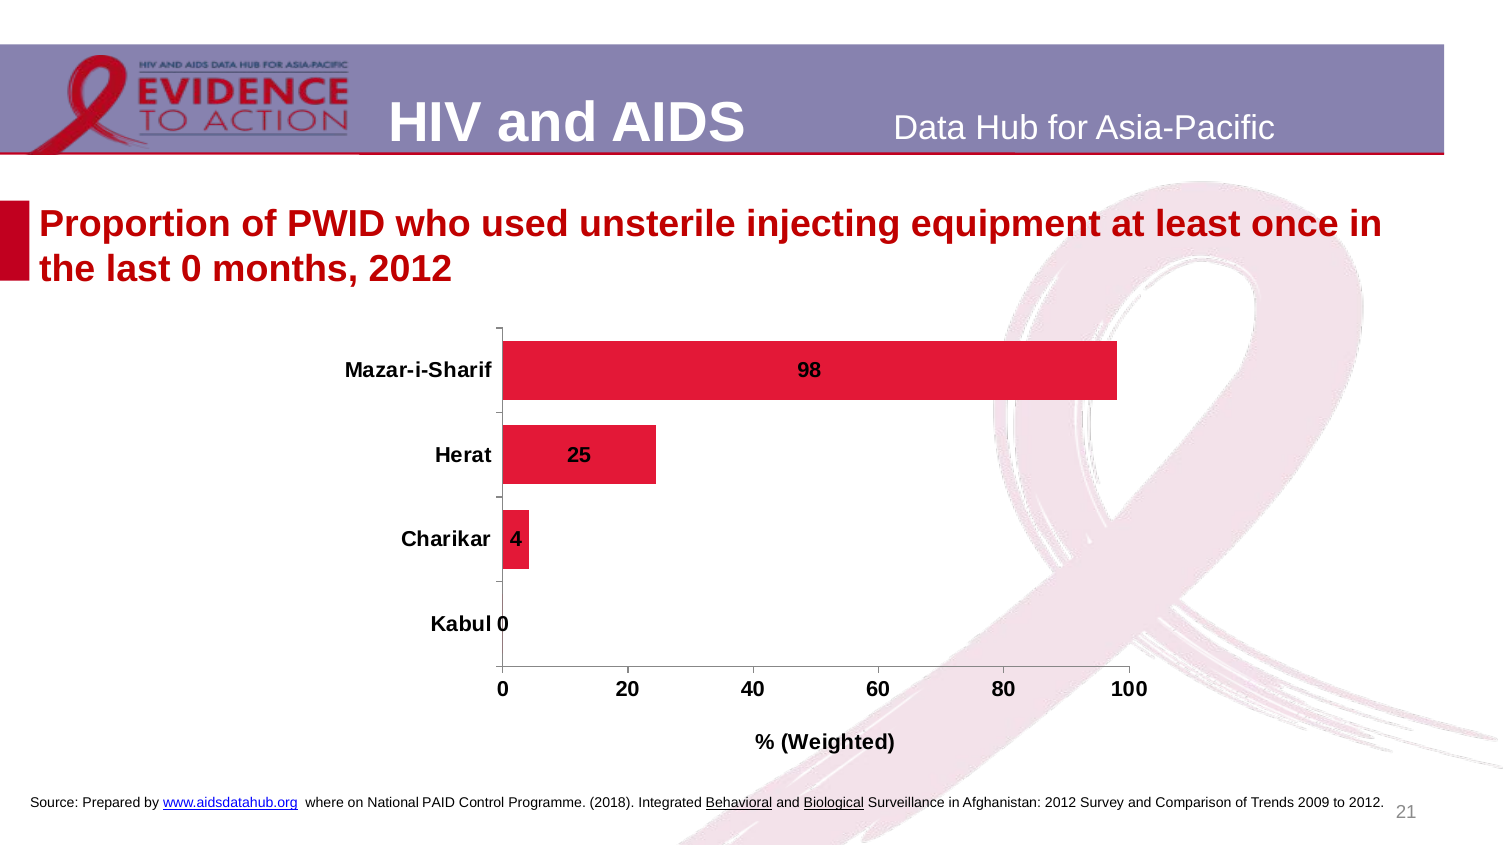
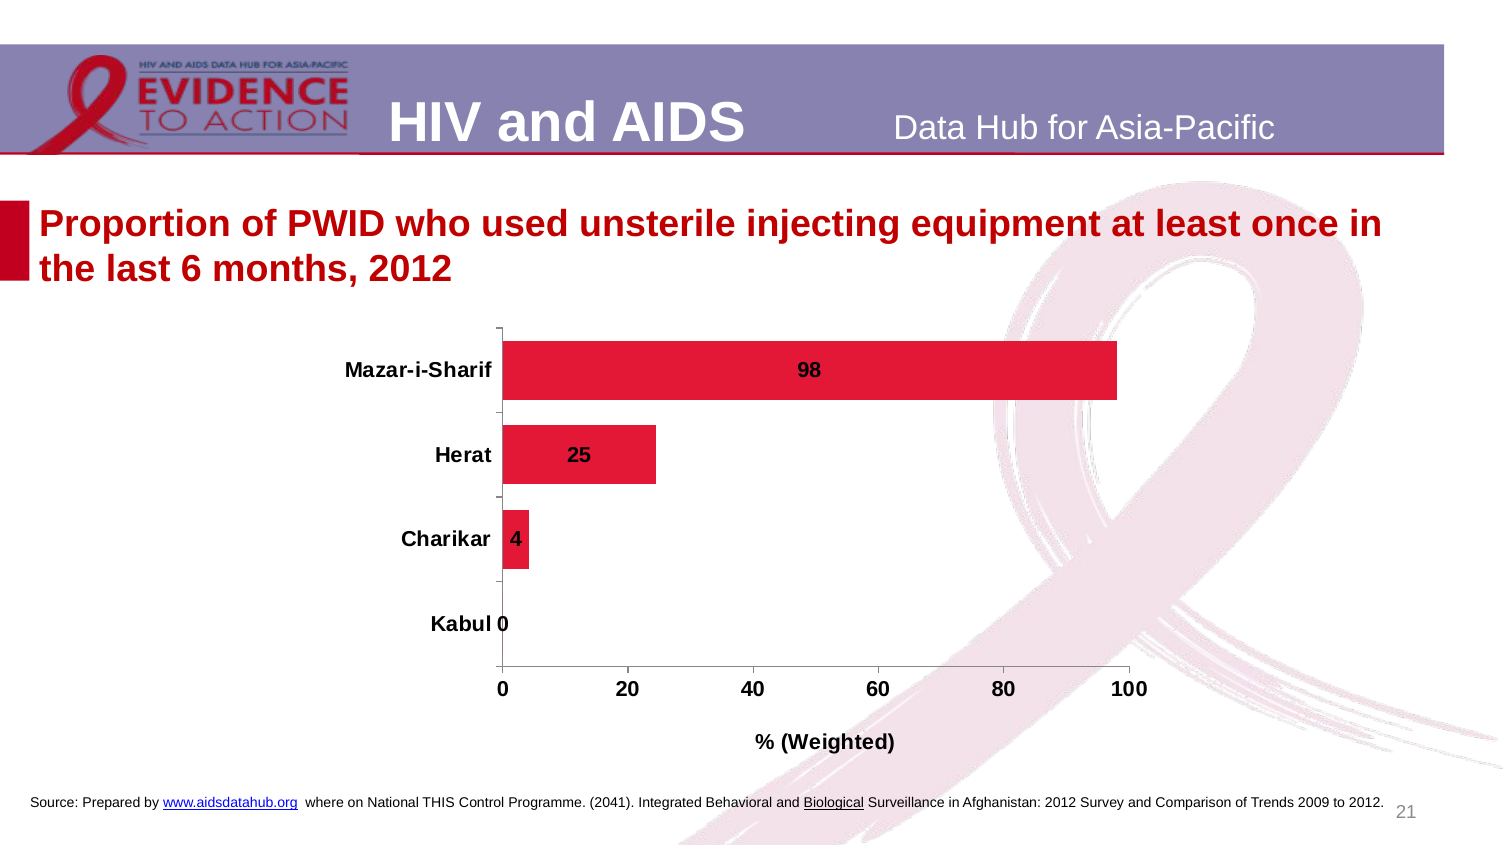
last 0: 0 -> 6
PAID: PAID -> THIS
2018: 2018 -> 2041
Behavioral underline: present -> none
